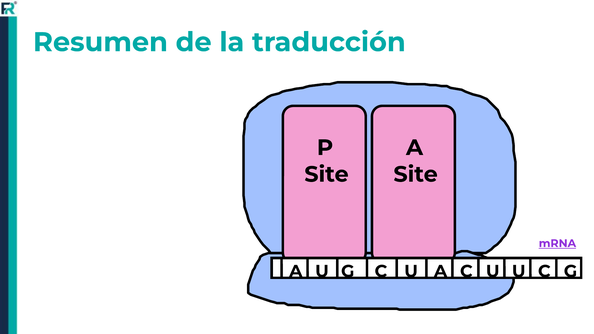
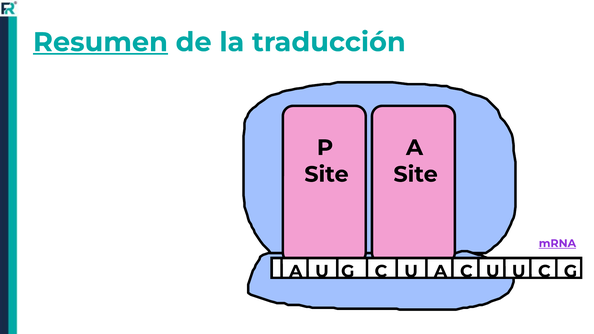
Resumen underline: none -> present
